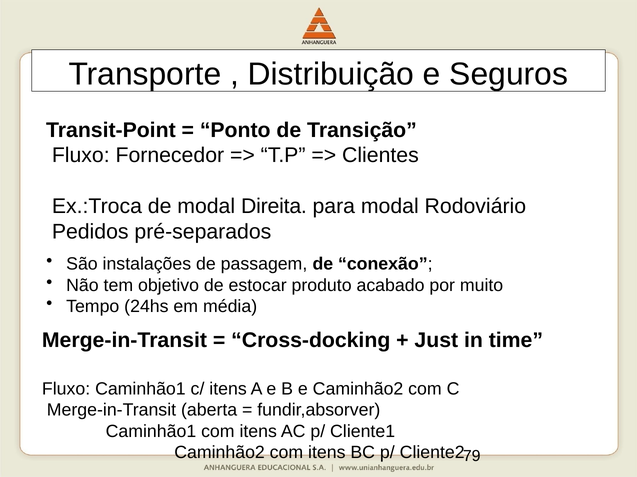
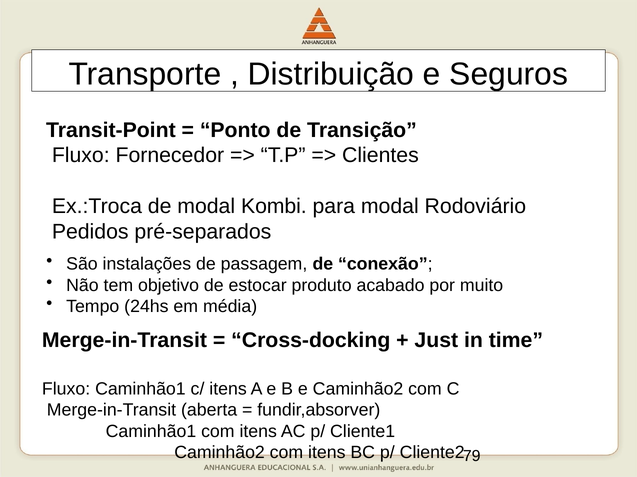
Direita: Direita -> Kombi
